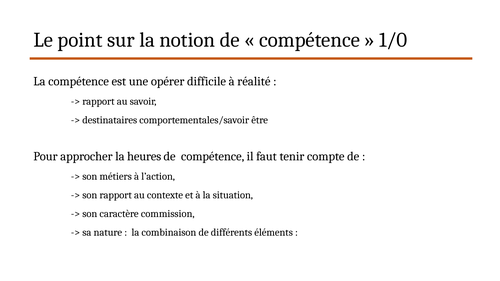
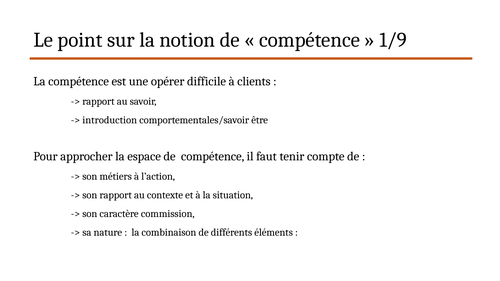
1/0: 1/0 -> 1/9
réalité: réalité -> clients
destinataires: destinataires -> introduction
heures: heures -> espace
